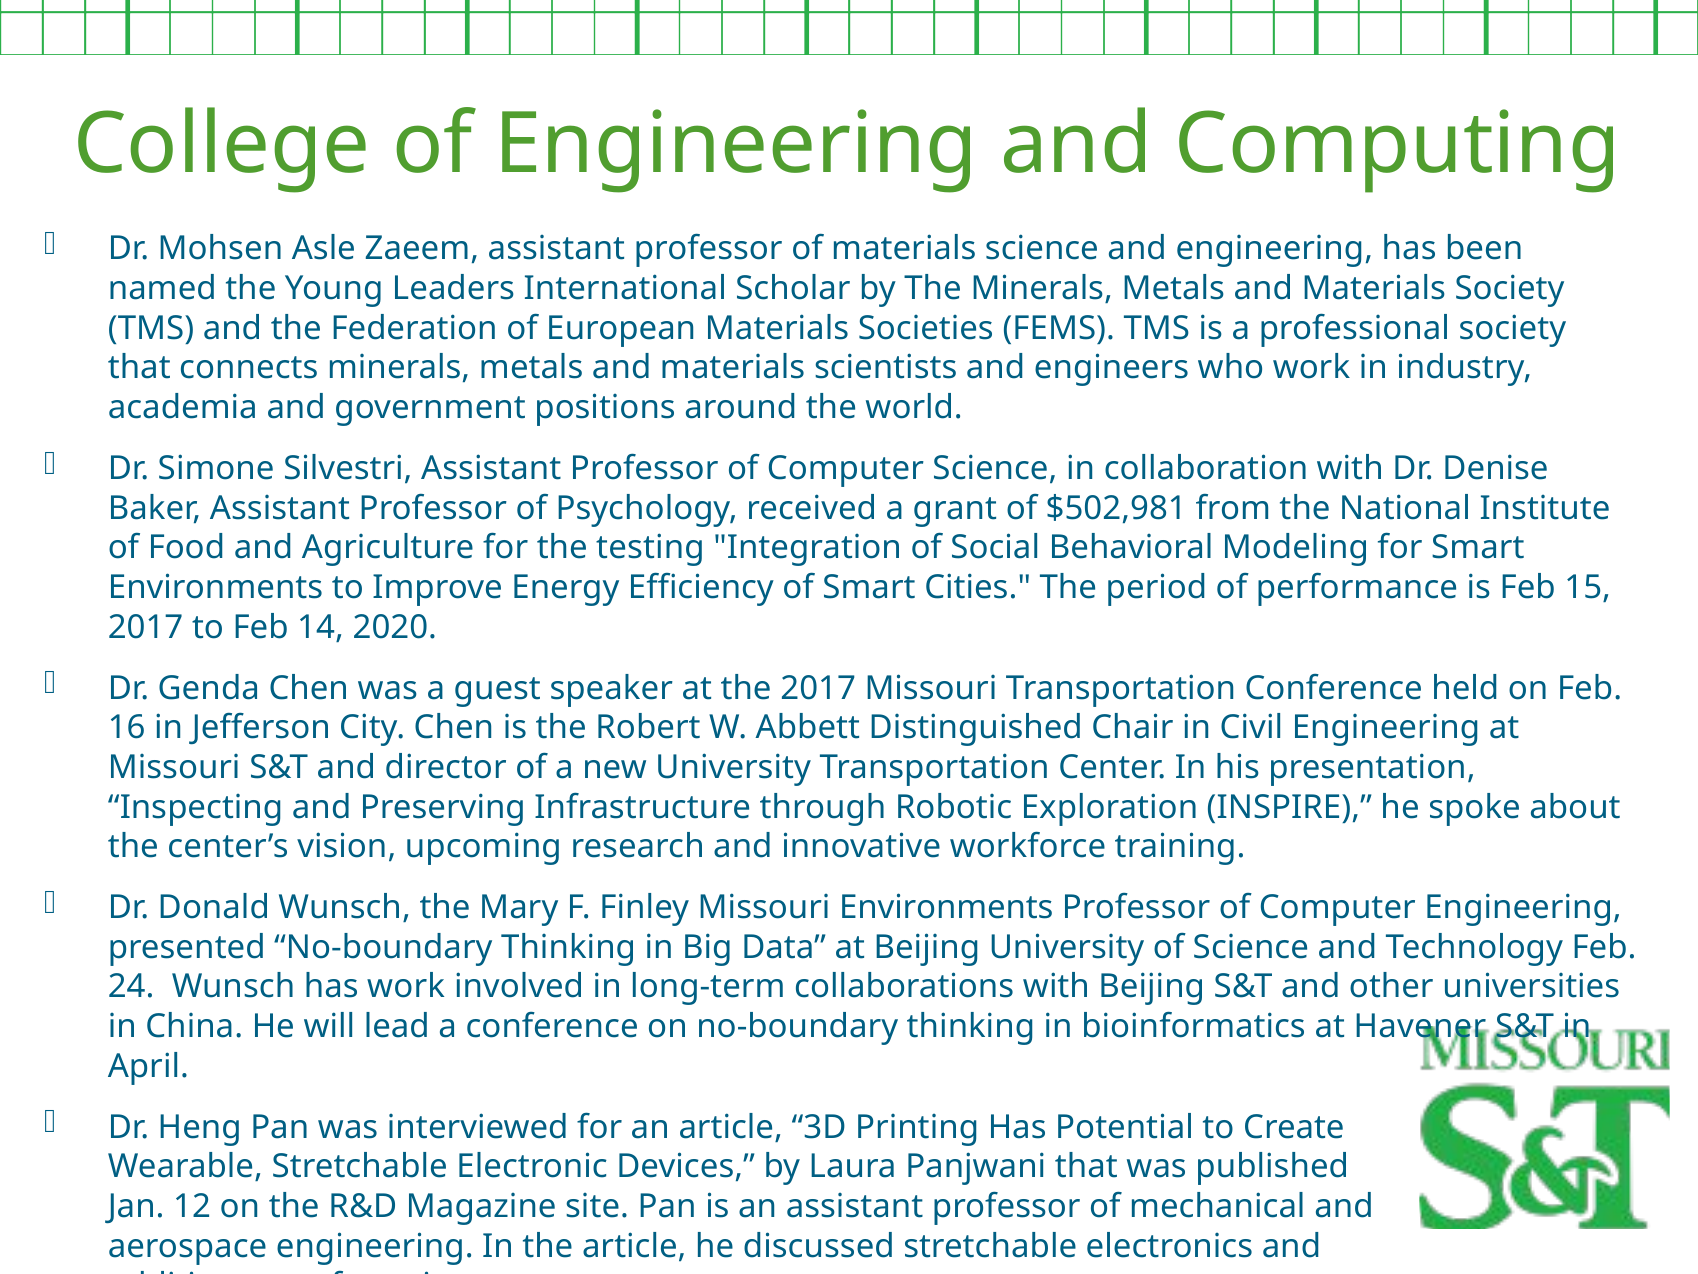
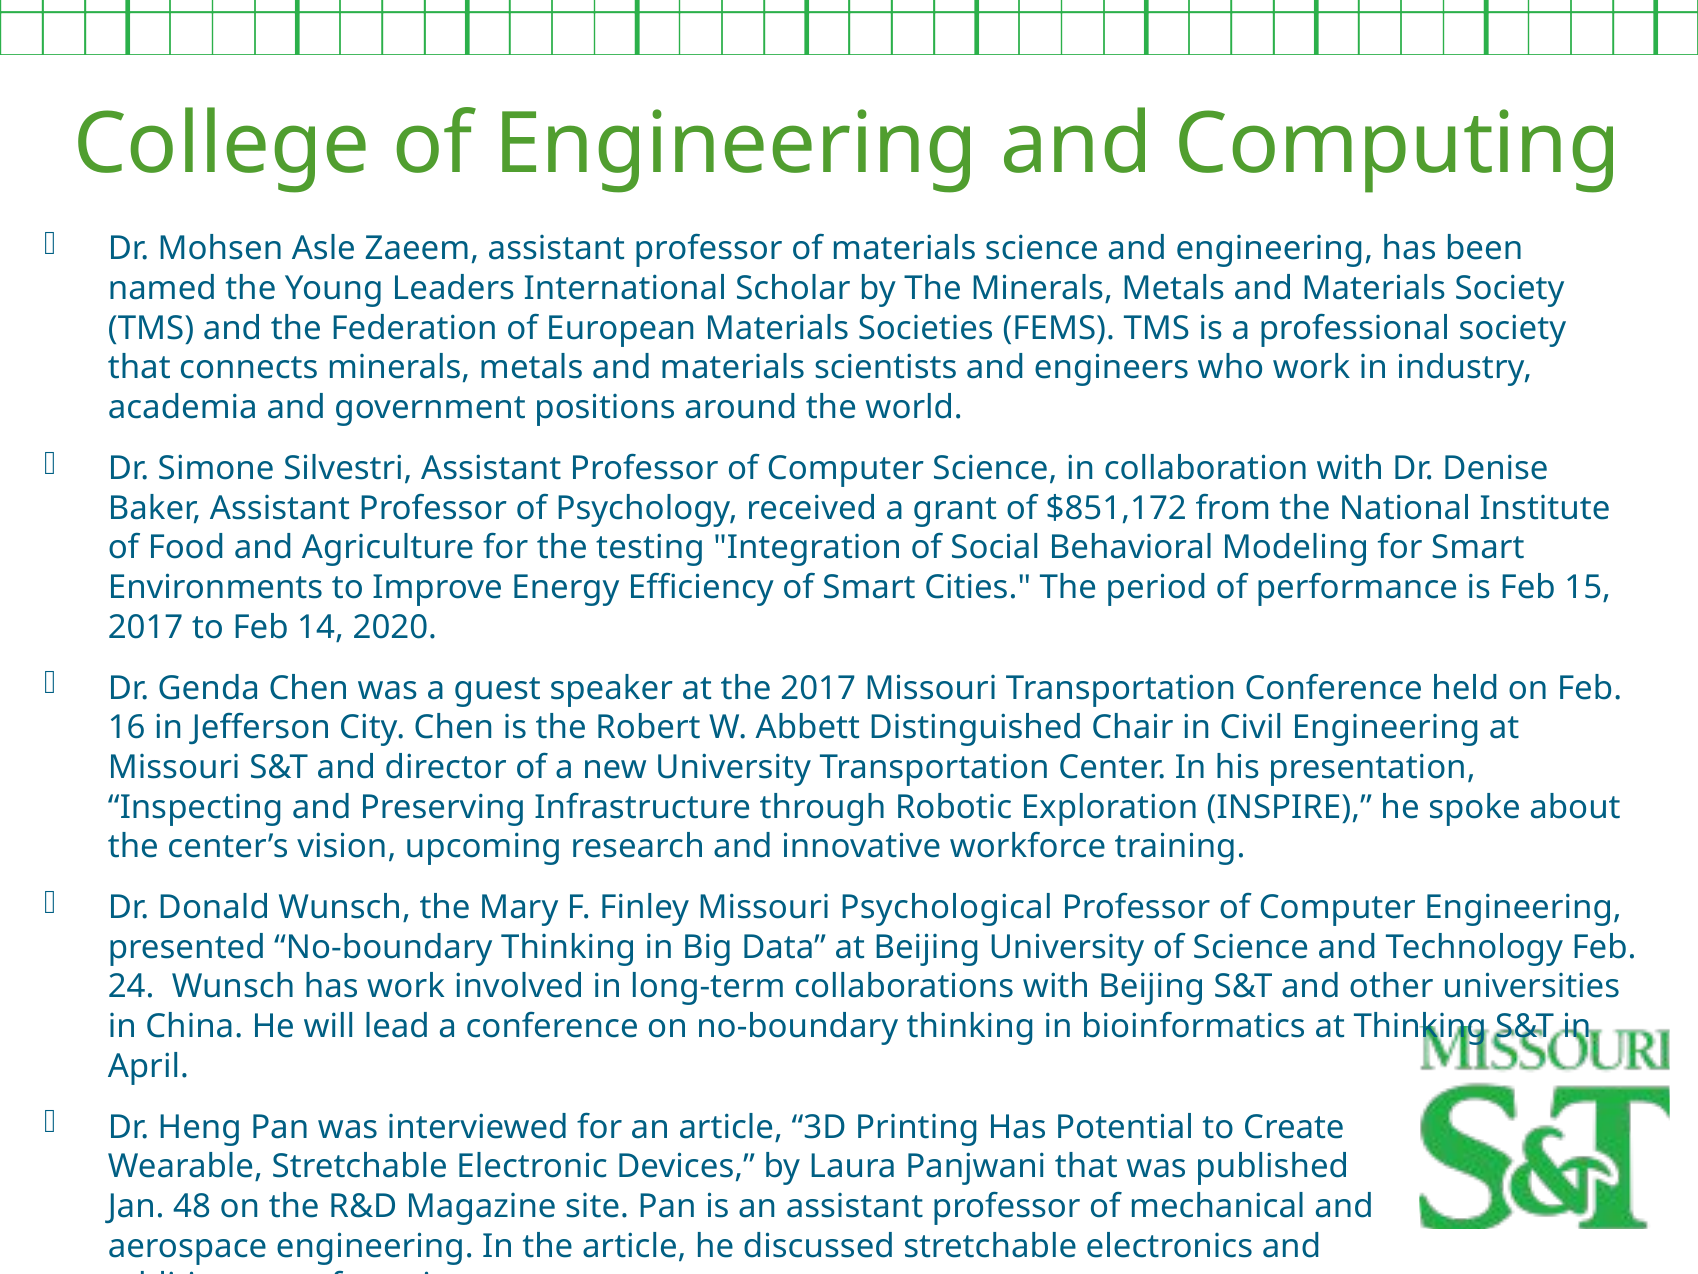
$502,981: $502,981 -> $851,172
Missouri Environments: Environments -> Psychological
at Havener: Havener -> Thinking
12: 12 -> 48
